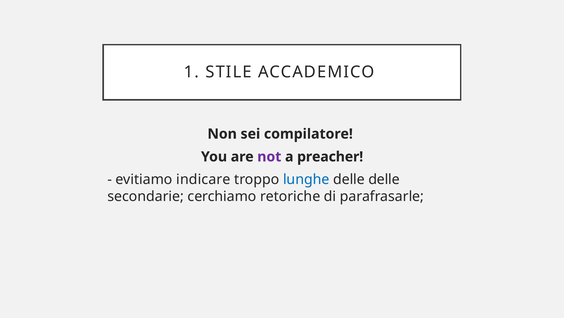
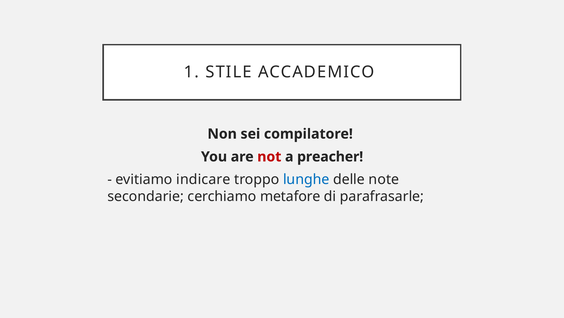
not colour: purple -> red
delle delle: delle -> note
retoriche: retoriche -> metafore
